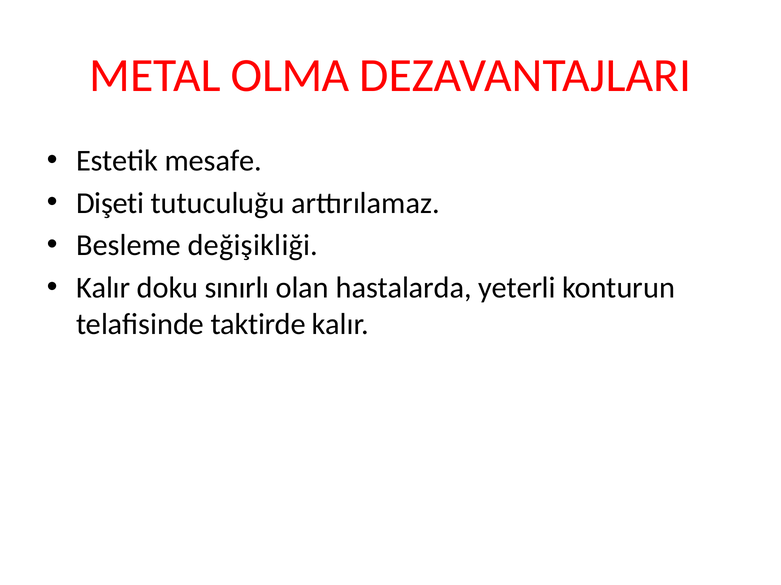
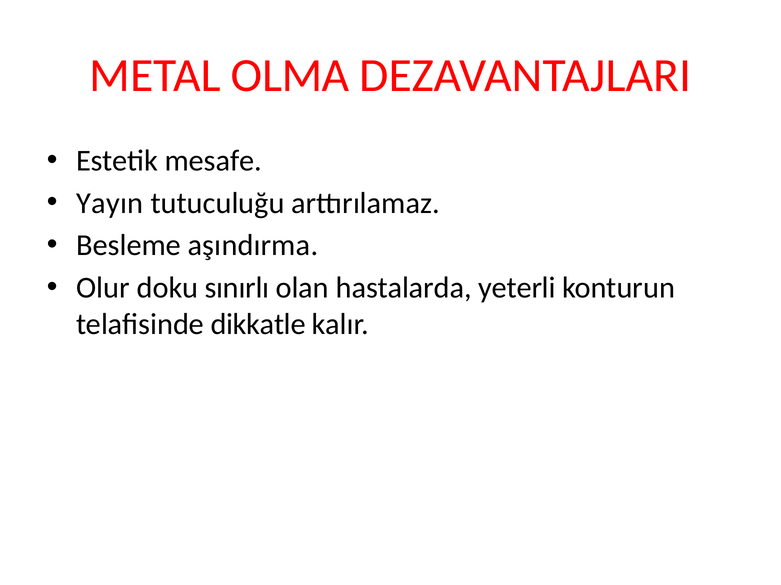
Dişeti: Dişeti -> Yayın
değişikliği: değişikliği -> aşındırma
Kalır at (103, 288): Kalır -> Olur
taktirde: taktirde -> dikkatle
